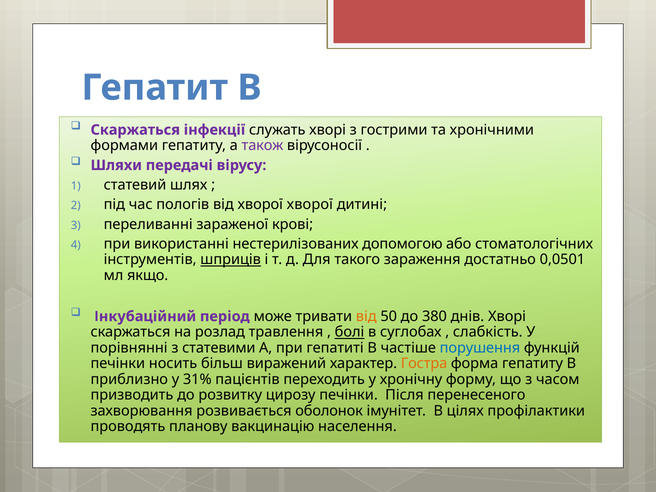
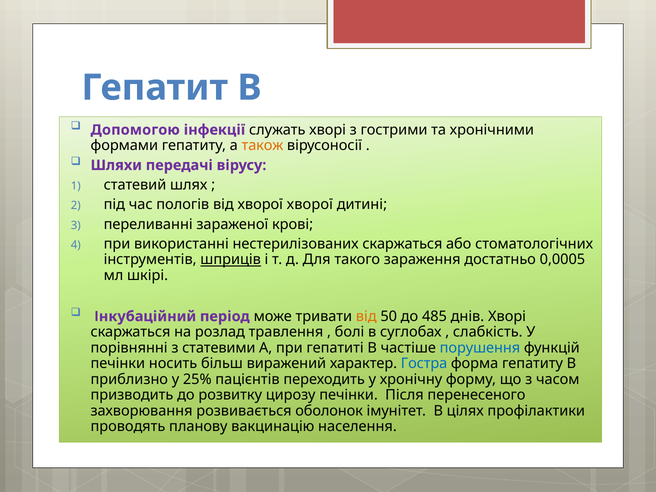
Скаржаться at (135, 130): Скаржаться -> Допомогою
також colour: purple -> orange
нестерилізованих допомогою: допомогою -> скаржаться
0,0501: 0,0501 -> 0,0005
якщо: якщо -> шкірі
380: 380 -> 485
болі underline: present -> none
Гостра colour: orange -> blue
31%: 31% -> 25%
